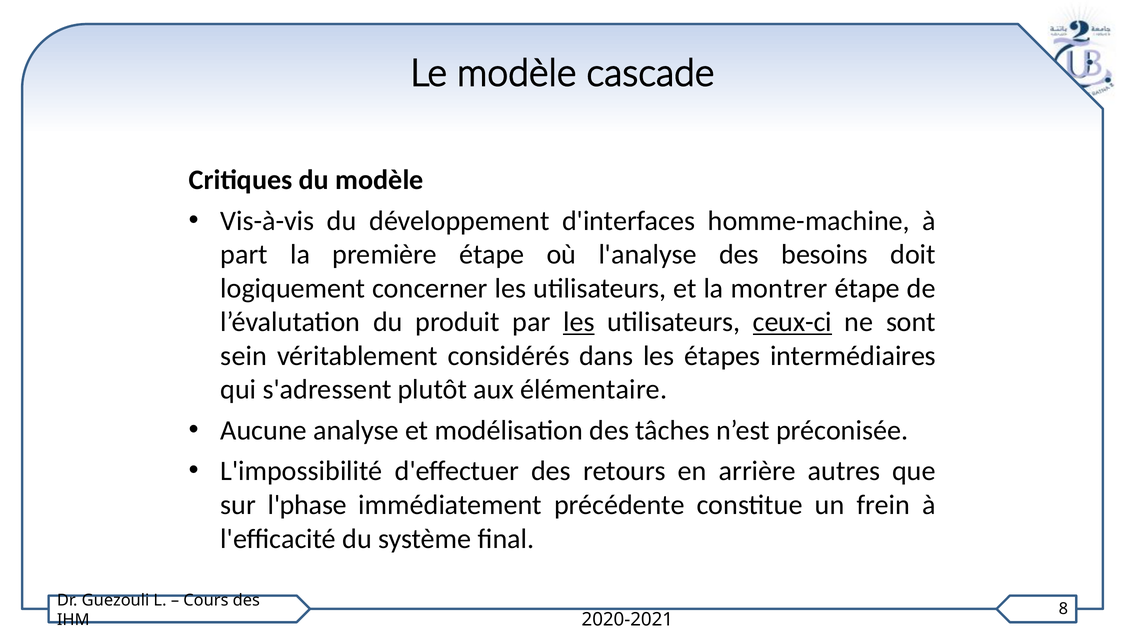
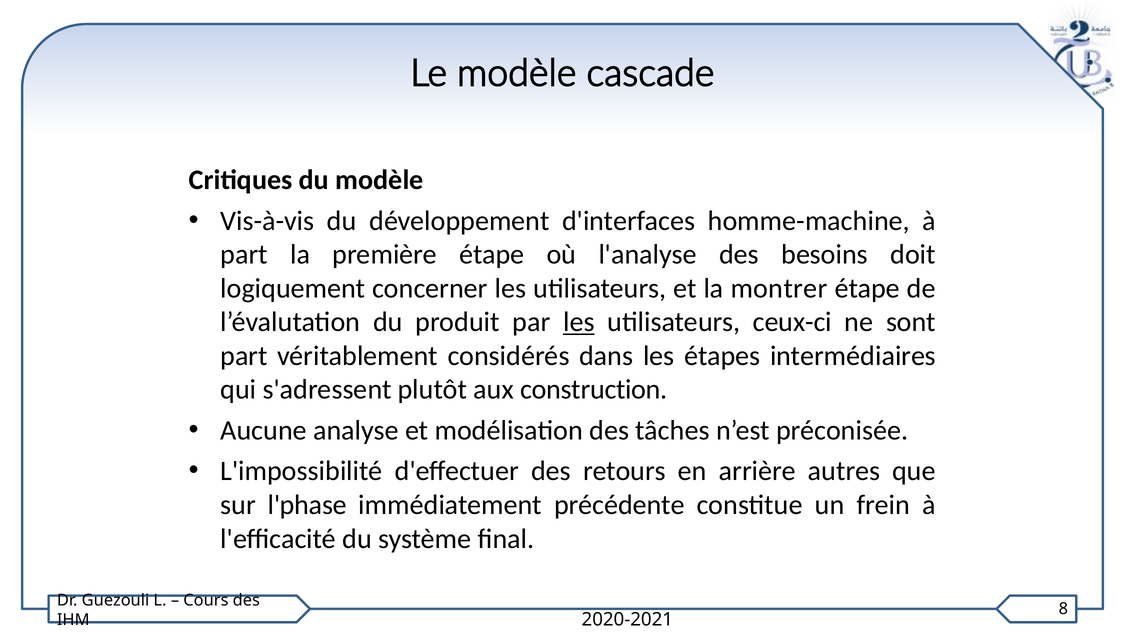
ceux-ci underline: present -> none
sein at (244, 356): sein -> part
élémentaire: élémentaire -> construction
